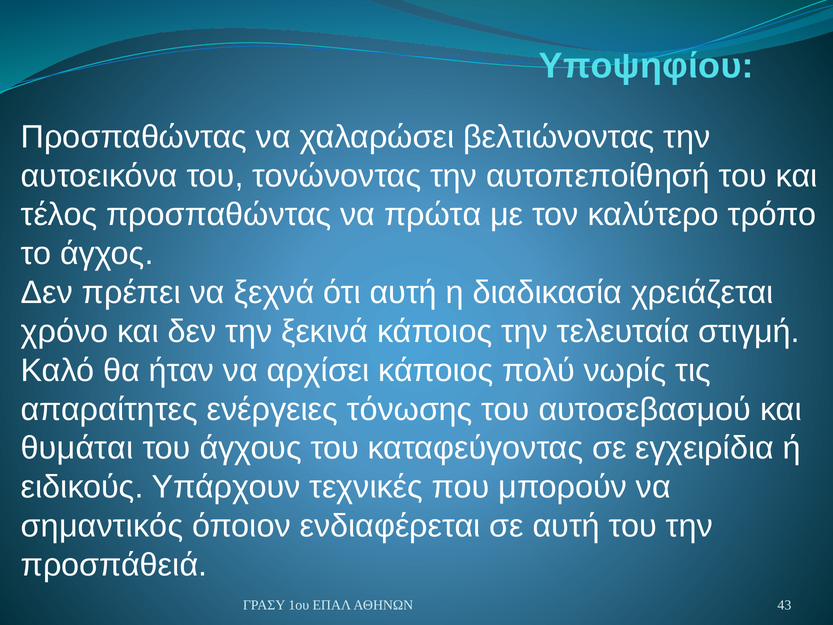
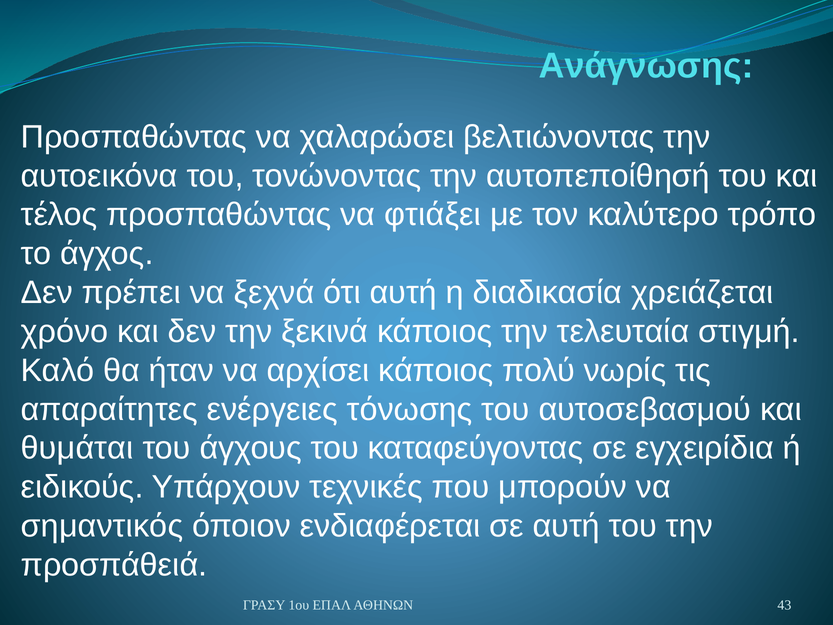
Υποψηφίου: Υποψηφίου -> Ανάγνωσης
πρώτα: πρώτα -> φτιάξει
